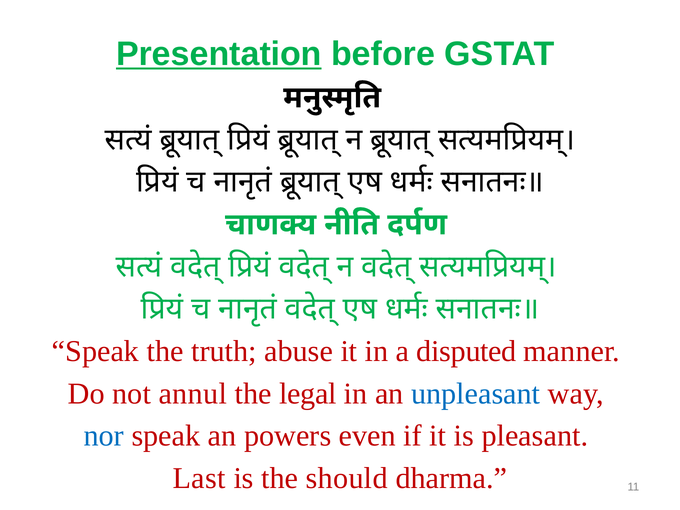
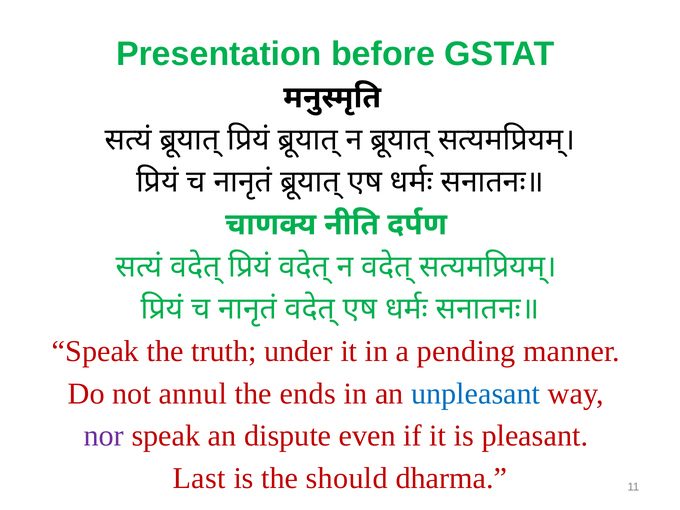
Presentation underline: present -> none
abuse: abuse -> under
disputed: disputed -> pending
legal: legal -> ends
nor colour: blue -> purple
powers: powers -> dispute
